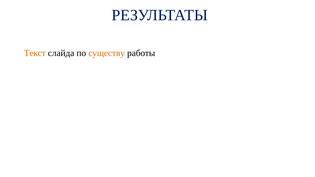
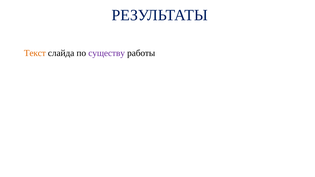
существу colour: orange -> purple
